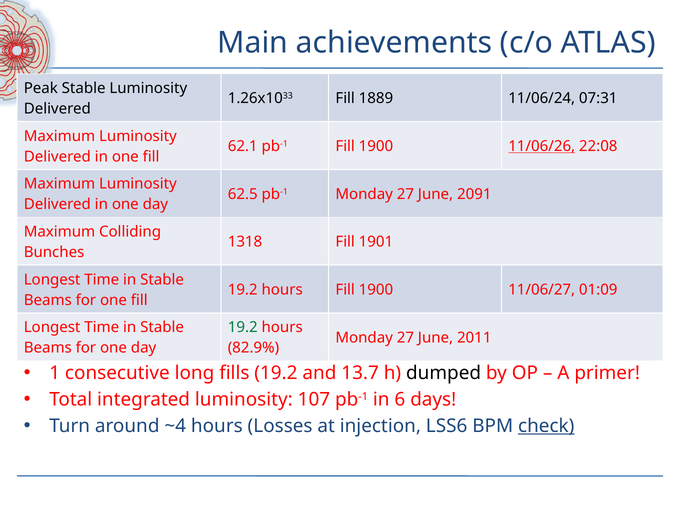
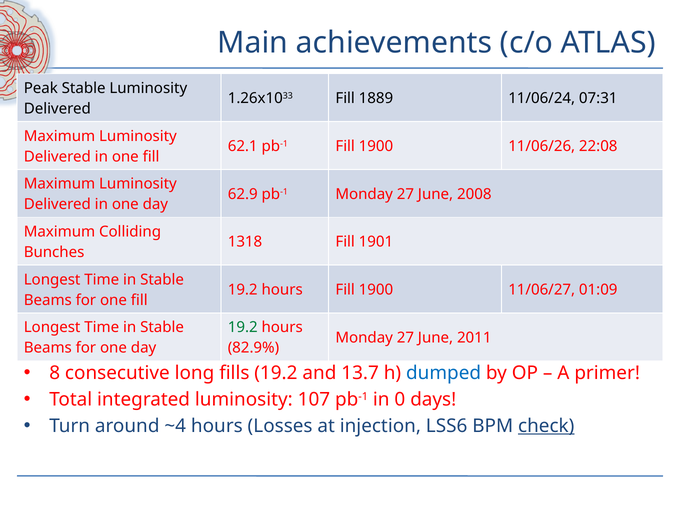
11/06/26 underline: present -> none
62.5: 62.5 -> 62.9
2091: 2091 -> 2008
1: 1 -> 8
dumped colour: black -> blue
6: 6 -> 0
